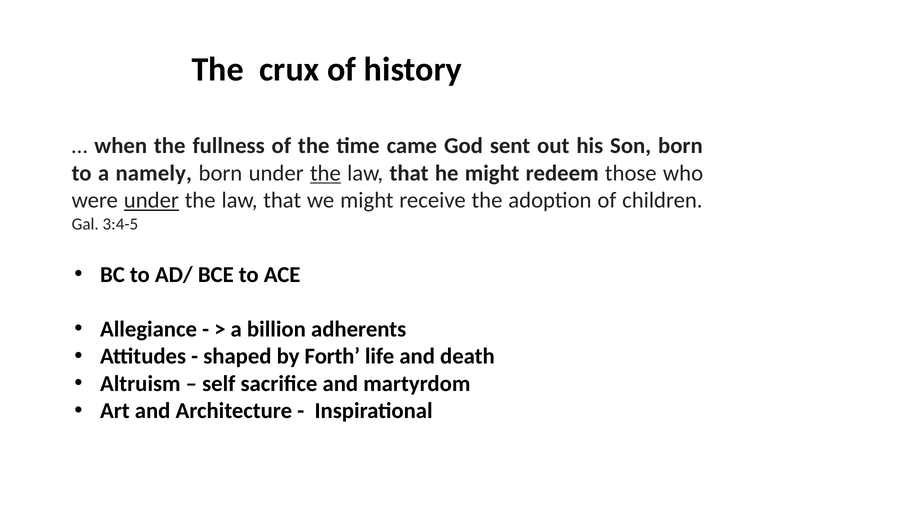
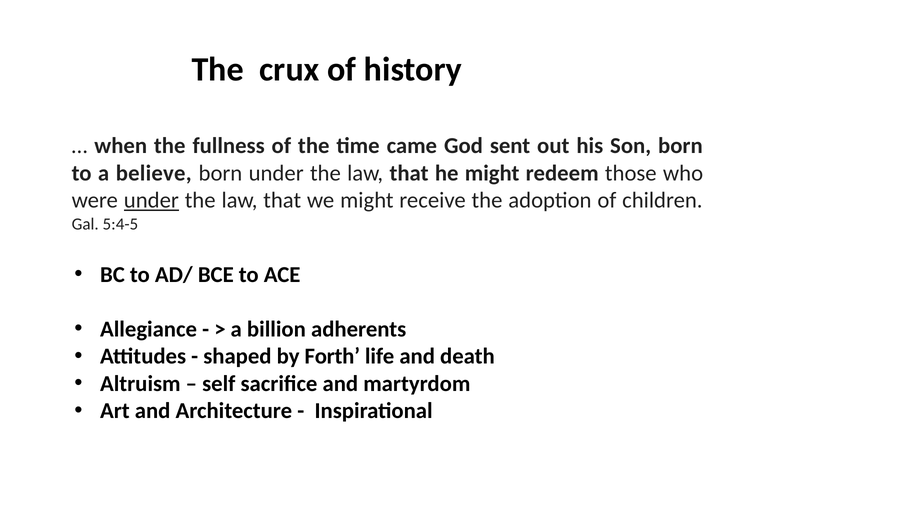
namely: namely -> believe
the at (325, 173) underline: present -> none
3:4-5: 3:4-5 -> 5:4-5
